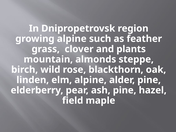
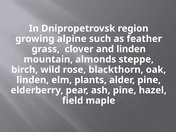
and plants: plants -> linden
elm alpine: alpine -> plants
